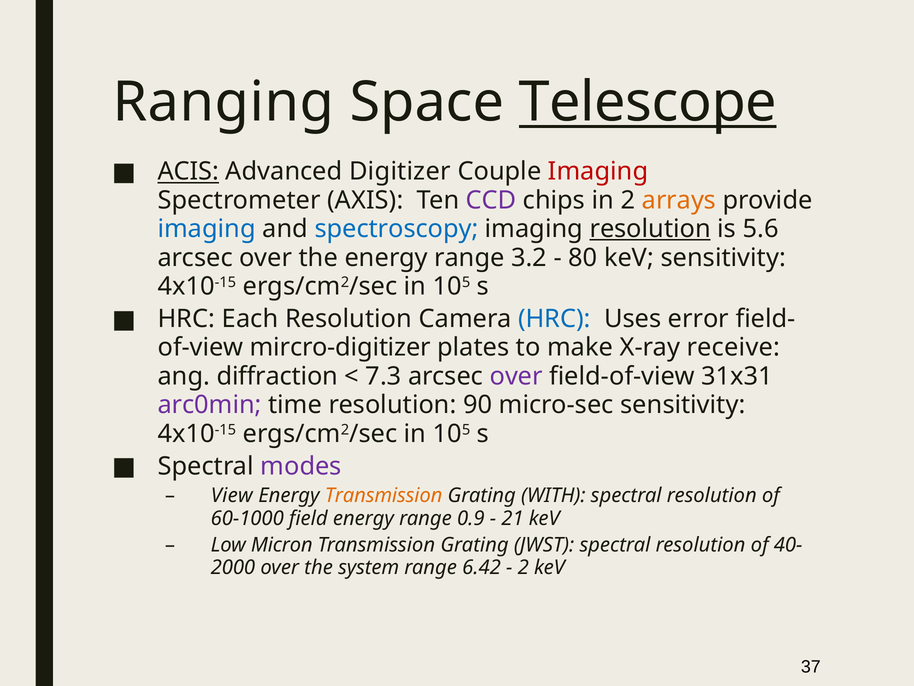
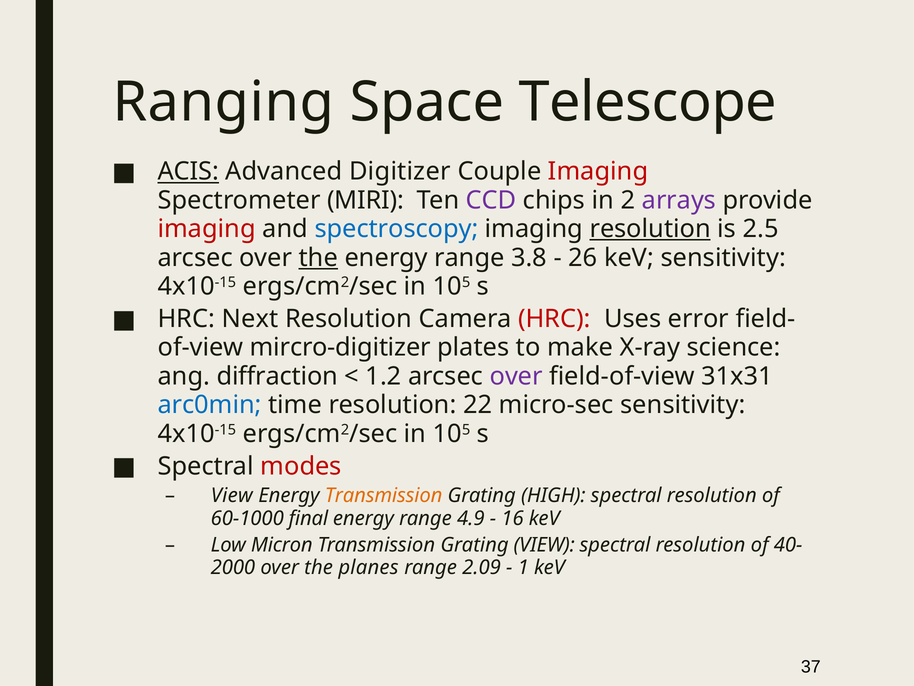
Telescope underline: present -> none
AXIS: AXIS -> MIRI
arrays colour: orange -> purple
imaging at (207, 229) colour: blue -> red
5.6: 5.6 -> 2.5
the at (318, 258) underline: none -> present
3.2: 3.2 -> 3.8
80: 80 -> 26
Each: Each -> Next
HRC at (554, 319) colour: blue -> red
receive: receive -> science
7.3: 7.3 -> 1.2
arc0min colour: purple -> blue
90: 90 -> 22
modes colour: purple -> red
WITH: WITH -> HIGH
field: field -> final
0.9: 0.9 -> 4.9
21: 21 -> 16
Grating JWST: JWST -> VIEW
system: system -> planes
6.42: 6.42 -> 2.09
2 at (523, 567): 2 -> 1
